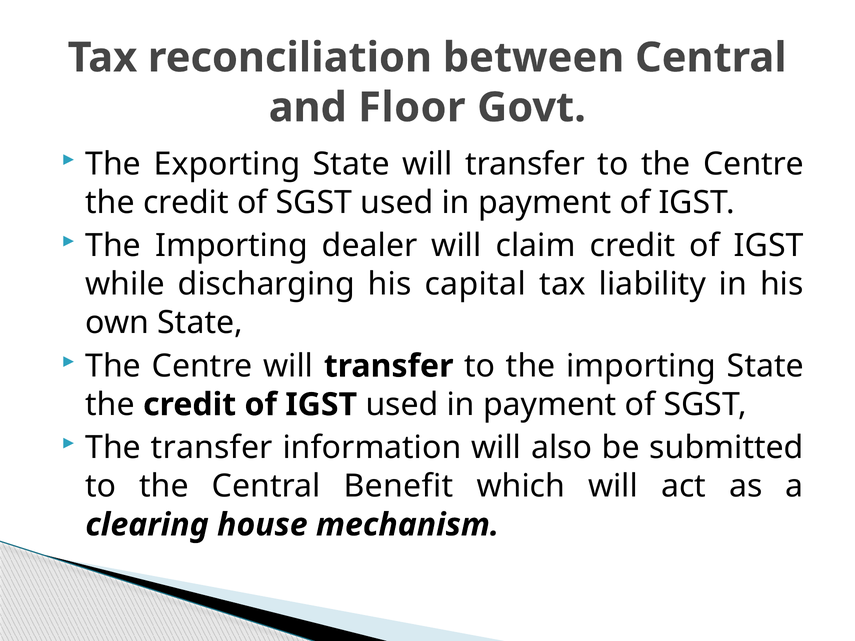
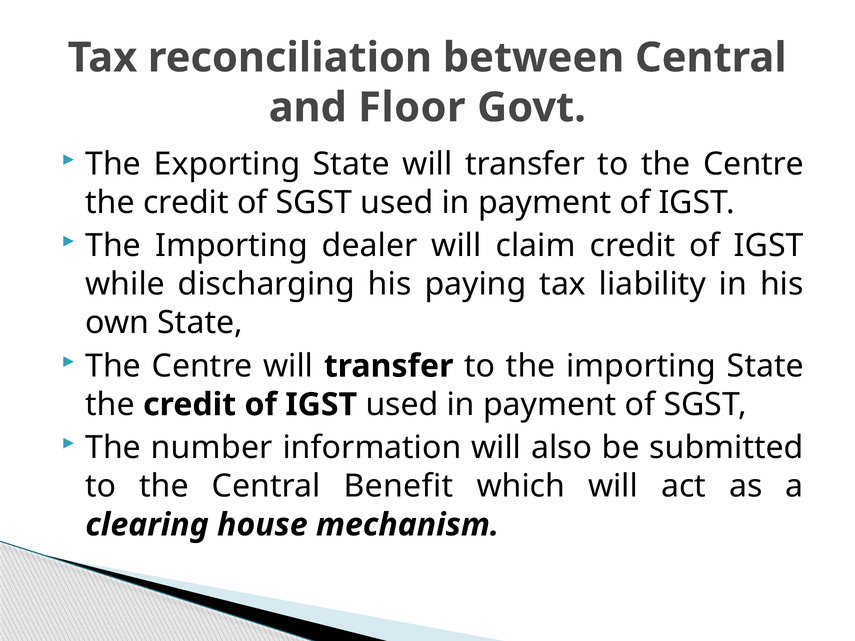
capital: capital -> paying
The transfer: transfer -> number
